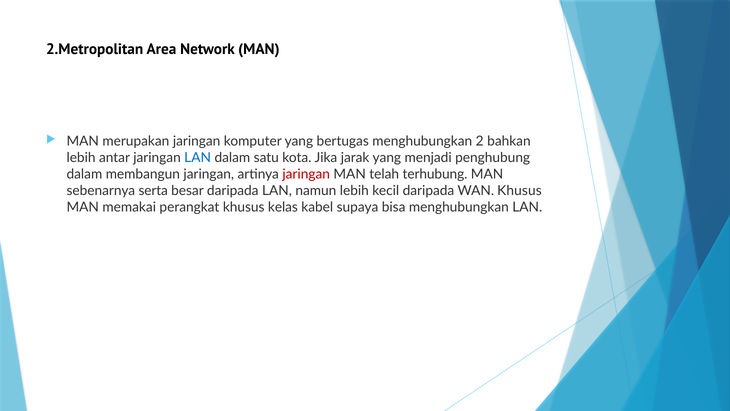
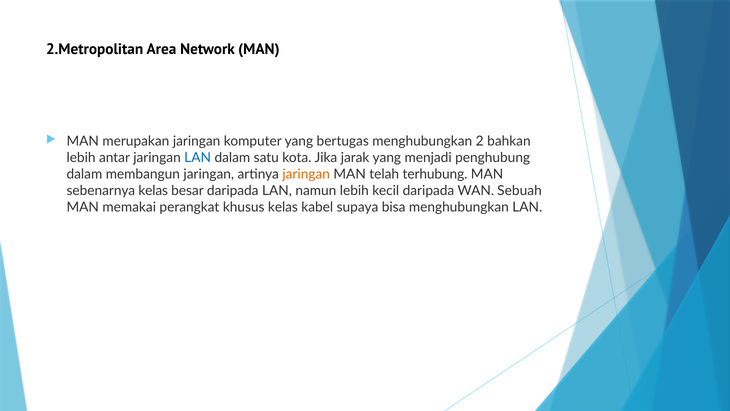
jaringan at (306, 174) colour: red -> orange
sebenarnya serta: serta -> kelas
WAN Khusus: Khusus -> Sebuah
